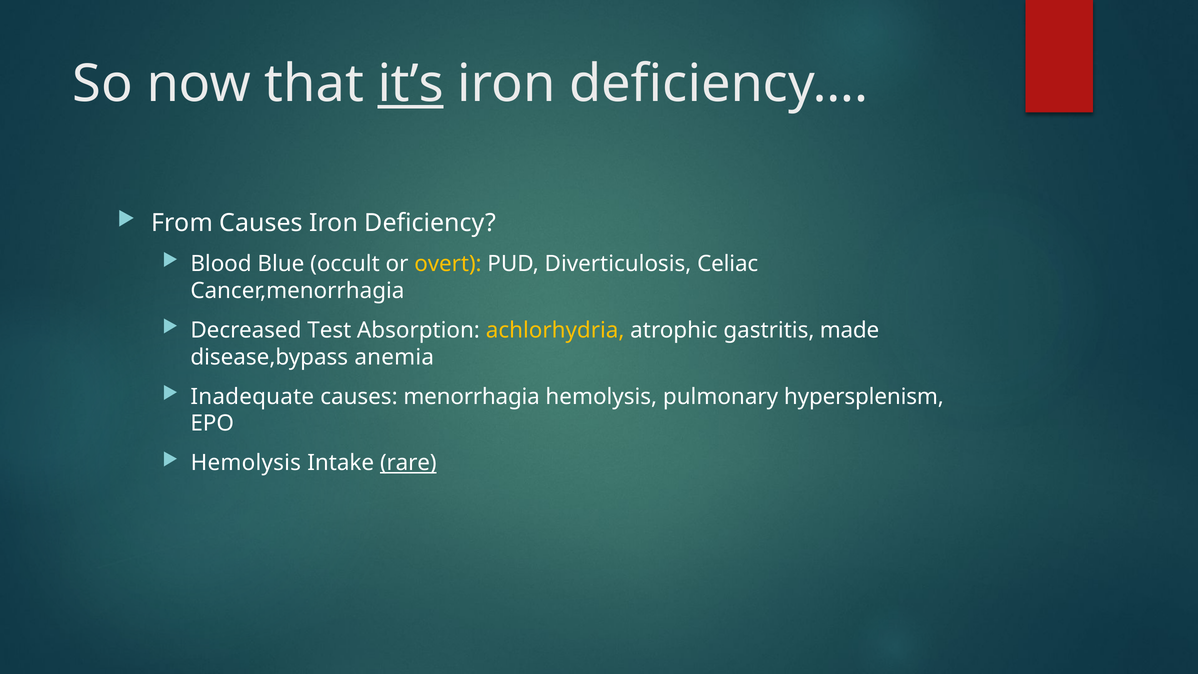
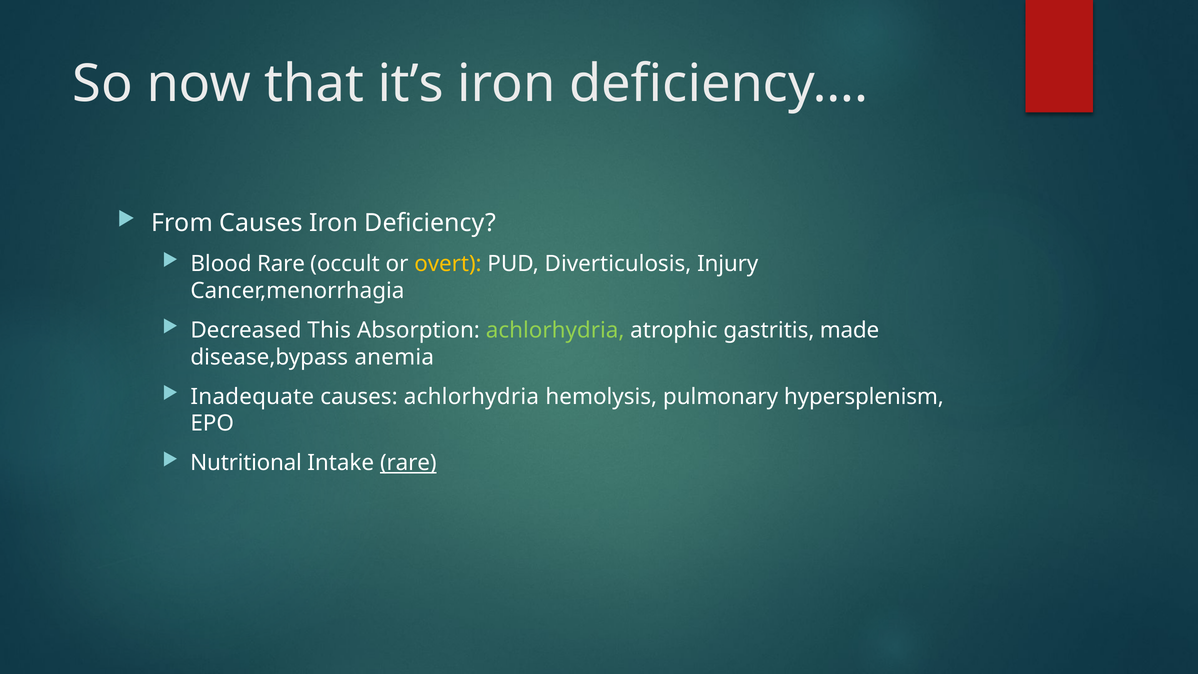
it’s underline: present -> none
Blood Blue: Blue -> Rare
Celiac: Celiac -> Injury
Test: Test -> This
achlorhydria at (555, 330) colour: yellow -> light green
causes menorrhagia: menorrhagia -> achlorhydria
Hemolysis at (246, 463): Hemolysis -> Nutritional
